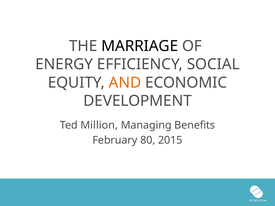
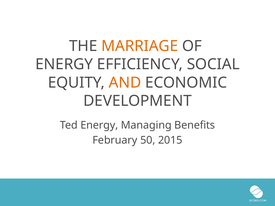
MARRIAGE colour: black -> orange
Ted Million: Million -> Energy
80: 80 -> 50
